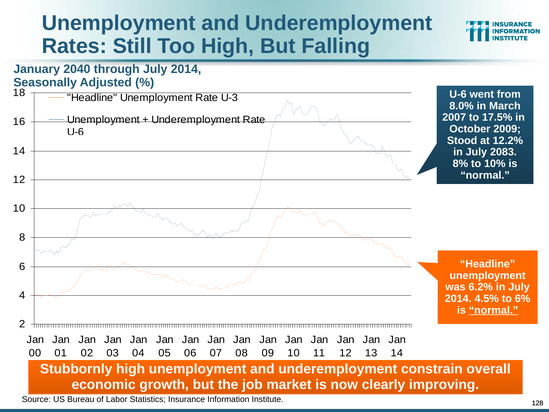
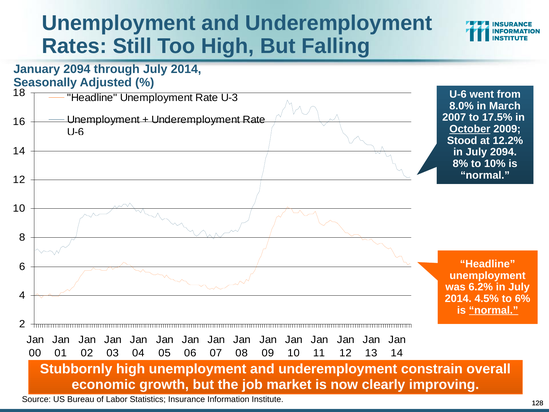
January 2040: 2040 -> 2094
October underline: none -> present
July 2083: 2083 -> 2094
